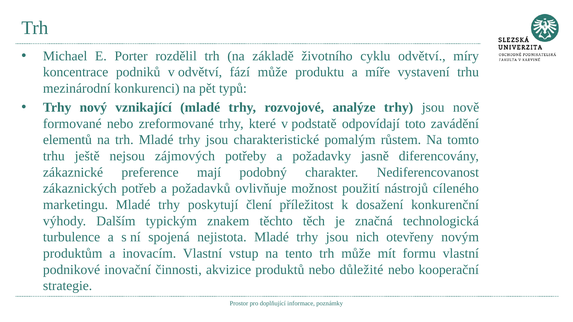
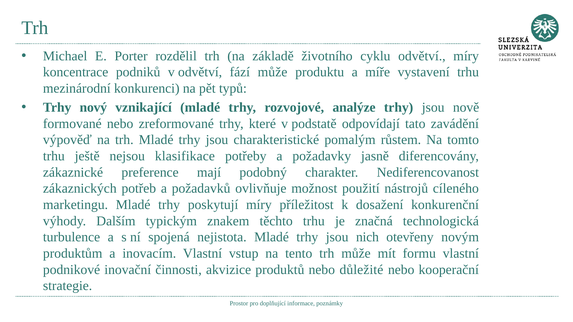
toto: toto -> tato
elementů: elementů -> výpověď
zájmových: zájmových -> klasifikace
poskytují člení: člení -> míry
těchto těch: těch -> trhu
